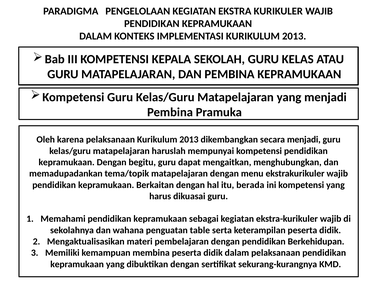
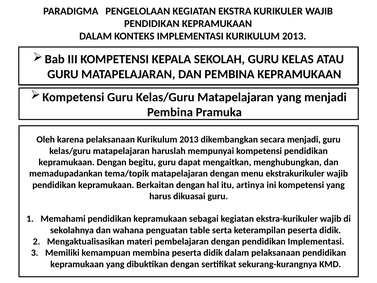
berada: berada -> artinya
pendidikan Berkehidupan: Berkehidupan -> Implementasi
